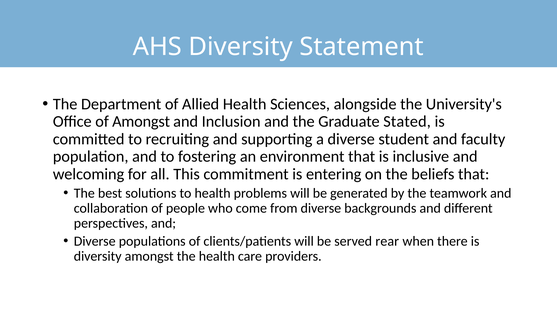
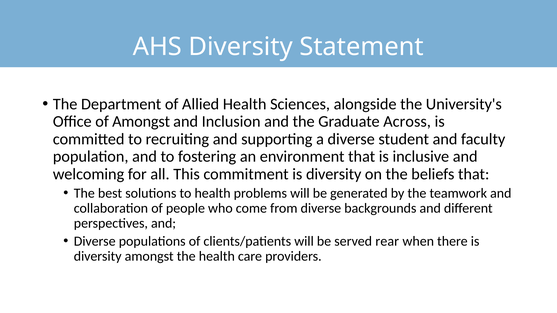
Stated: Stated -> Across
commitment is entering: entering -> diversity
